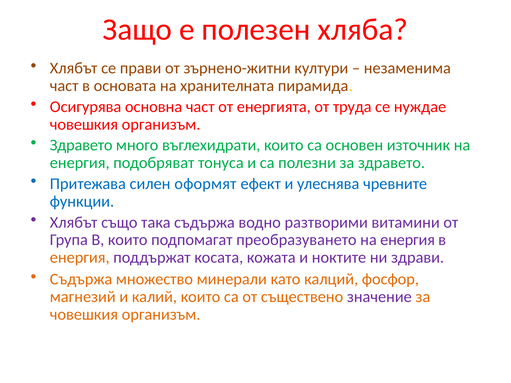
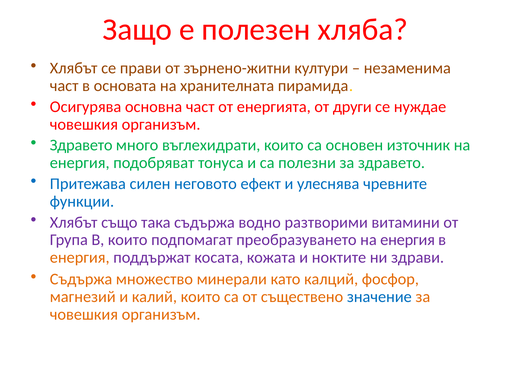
труда: труда -> други
оформят: оформят -> неговото
значение colour: purple -> blue
